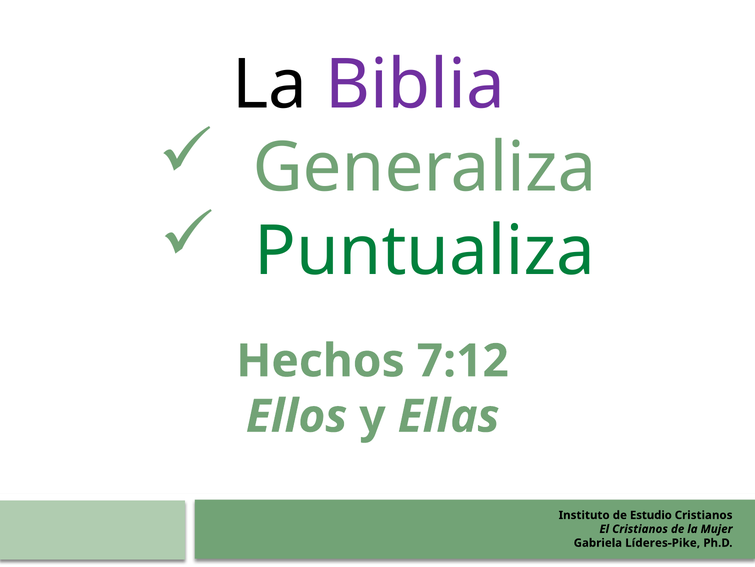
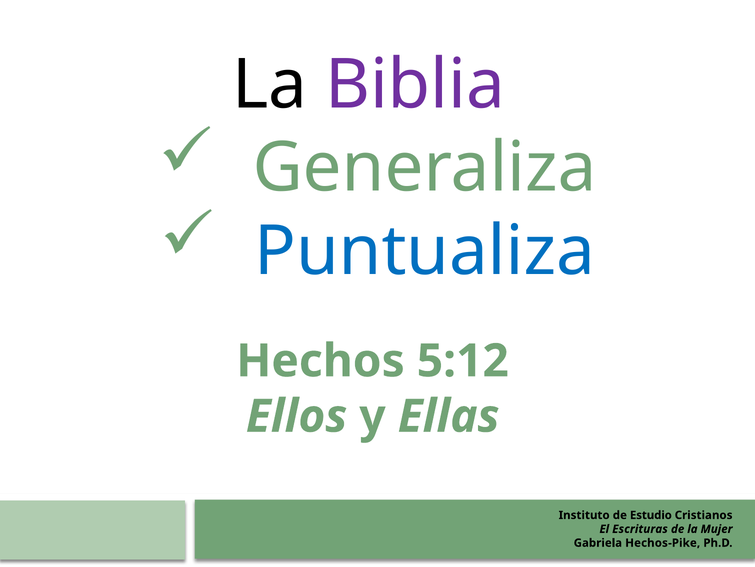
Puntualiza colour: green -> blue
7:12: 7:12 -> 5:12
El Cristianos: Cristianos -> Escrituras
Líderes-Pike: Líderes-Pike -> Hechos-Pike
